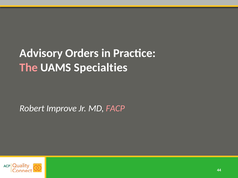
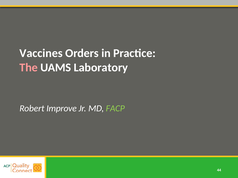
Advisory: Advisory -> Vaccines
Specialties: Specialties -> Laboratory
FACP colour: pink -> light green
